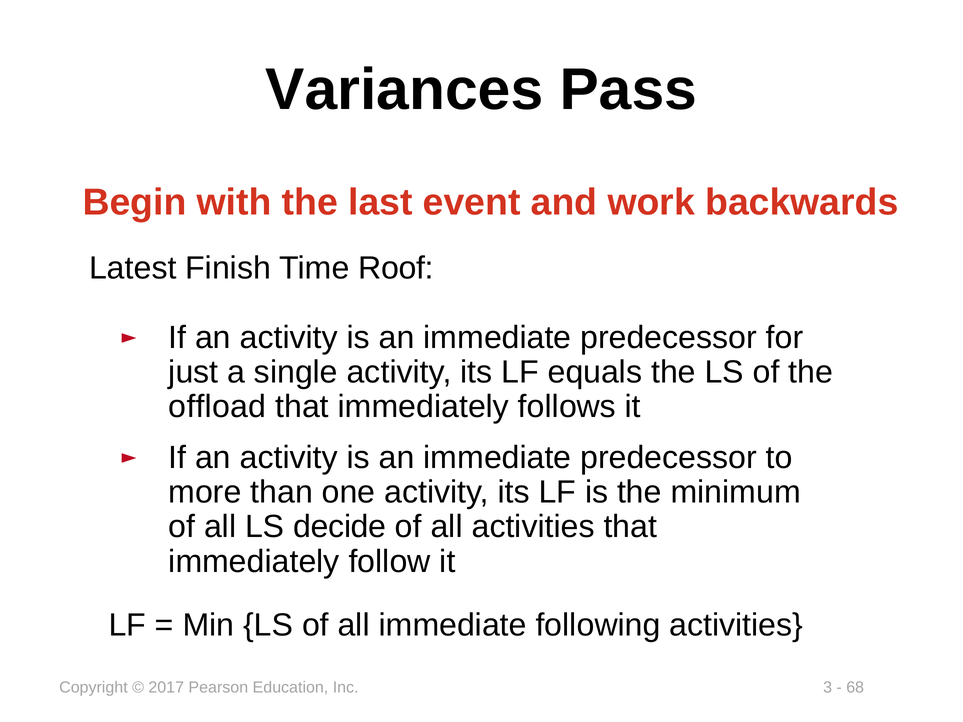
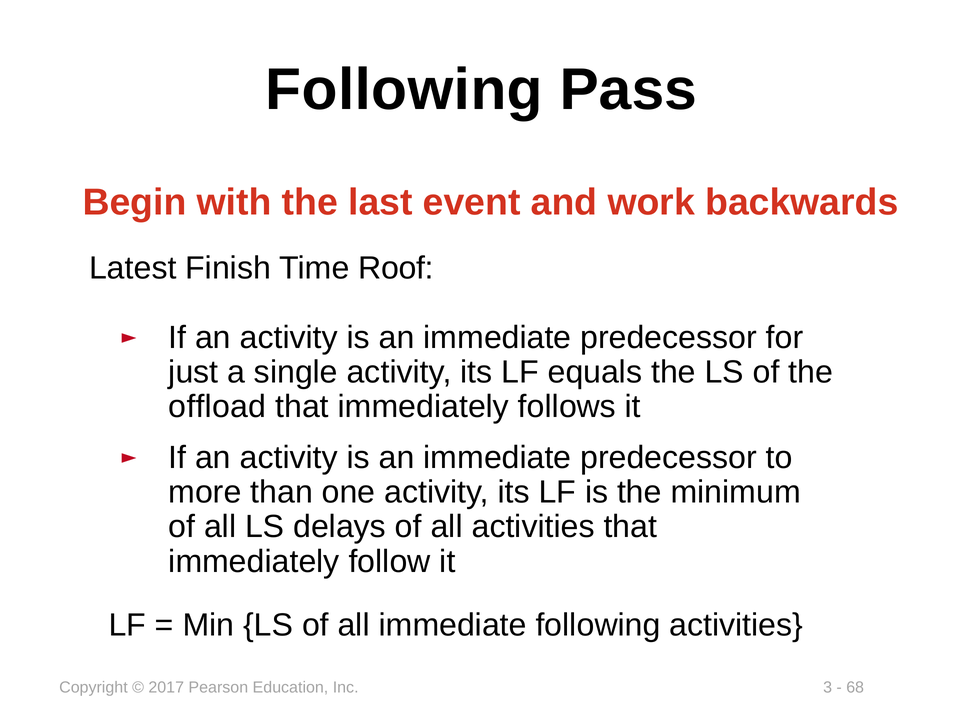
Variances at (404, 90): Variances -> Following
decide: decide -> delays
